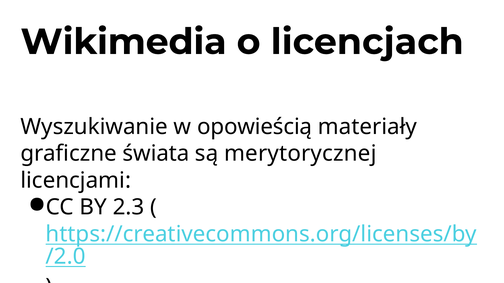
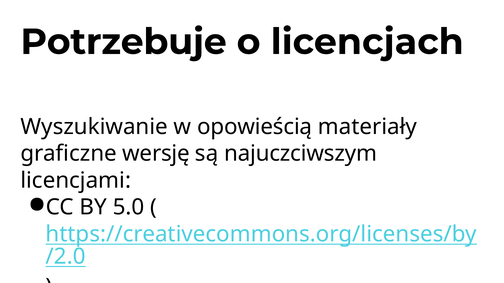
Wikimedia: Wikimedia -> Potrzebuje
świata: świata -> wersję
merytorycznej: merytorycznej -> najuczciwszym
2.3: 2.3 -> 5.0
